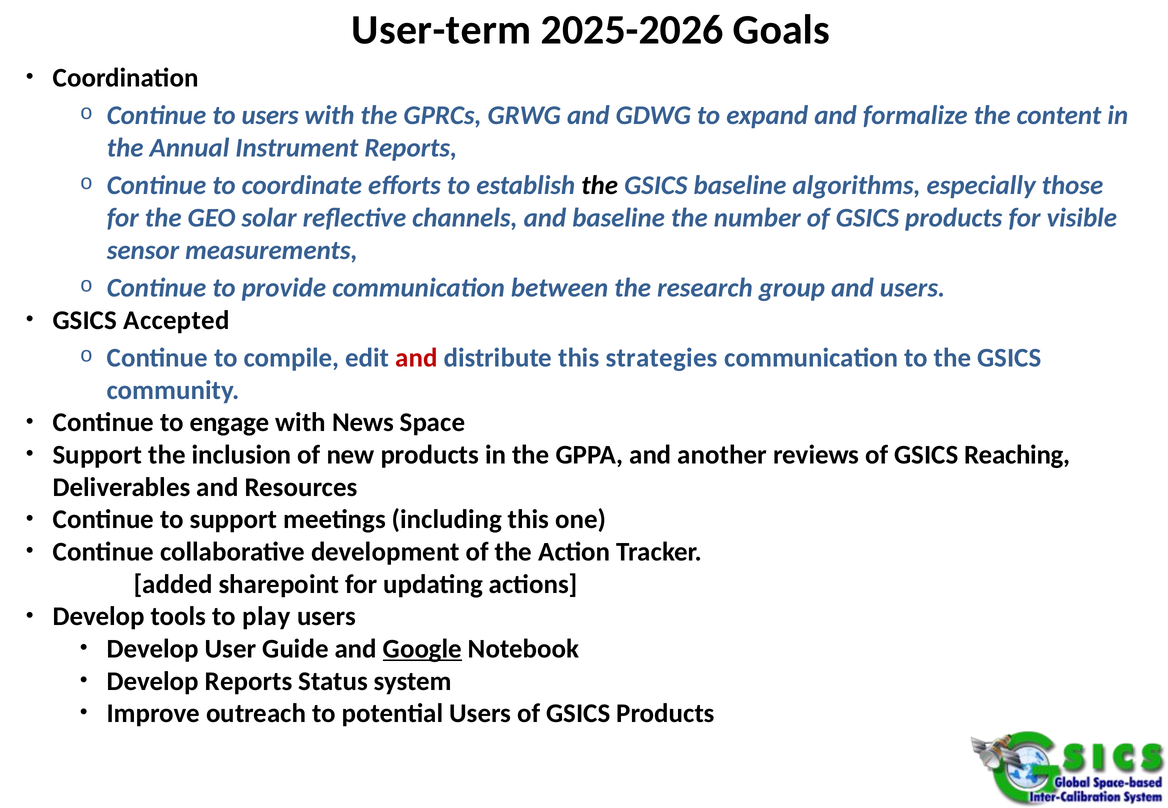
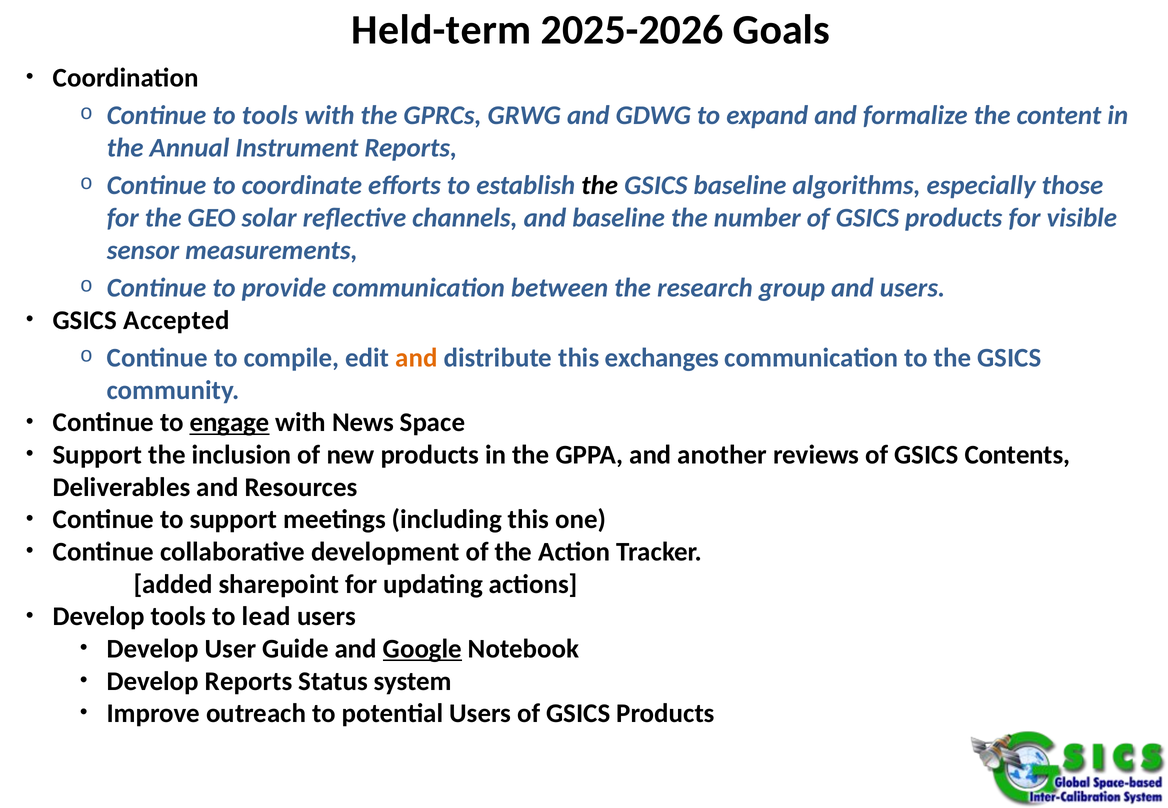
User-term: User-term -> Held-term
to users: users -> tools
and at (416, 358) colour: red -> orange
strategies: strategies -> exchanges
engage underline: none -> present
Reaching: Reaching -> Contents
play: play -> lead
